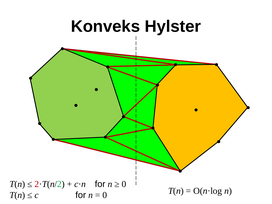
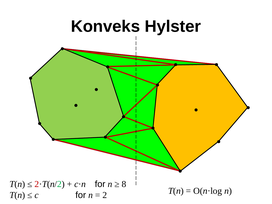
0 at (124, 184): 0 -> 8
0 at (105, 195): 0 -> 2
